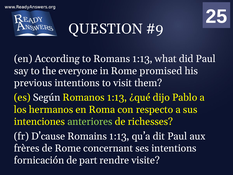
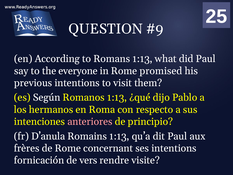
anteriores colour: light green -> pink
richesses: richesses -> principio
D’cause: D’cause -> D’anula
part: part -> vers
